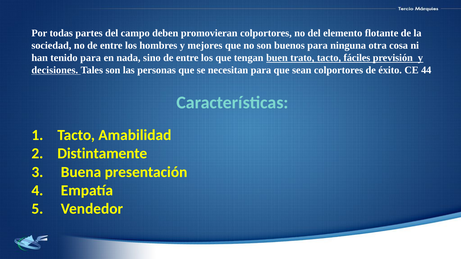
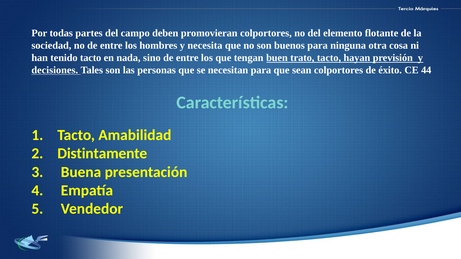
mejores: mejores -> necesita
tenido para: para -> tacto
fáciles: fáciles -> hayan
